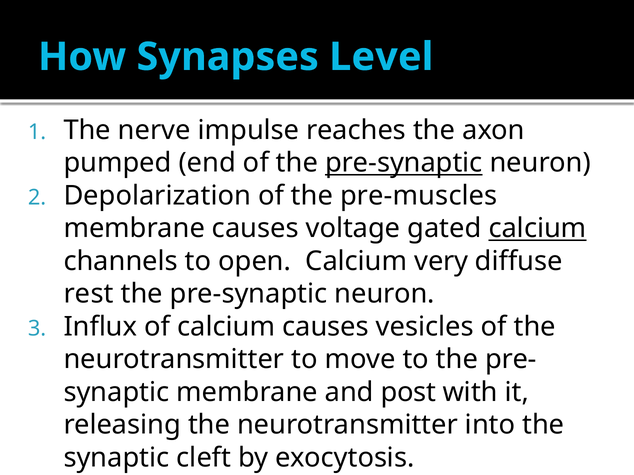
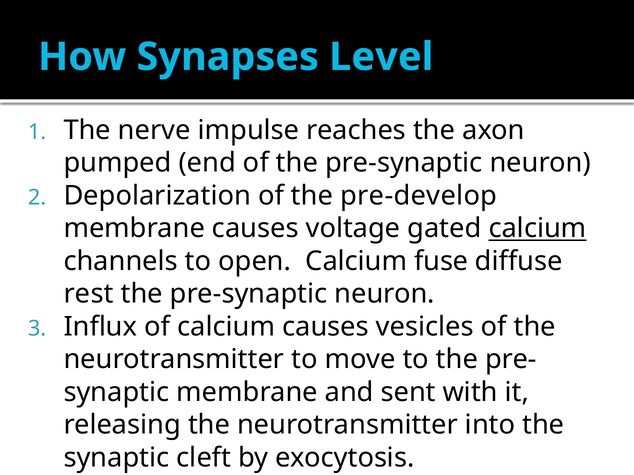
pre-synaptic at (404, 163) underline: present -> none
pre-muscles: pre-muscles -> pre-develop
very: very -> fuse
post: post -> sent
